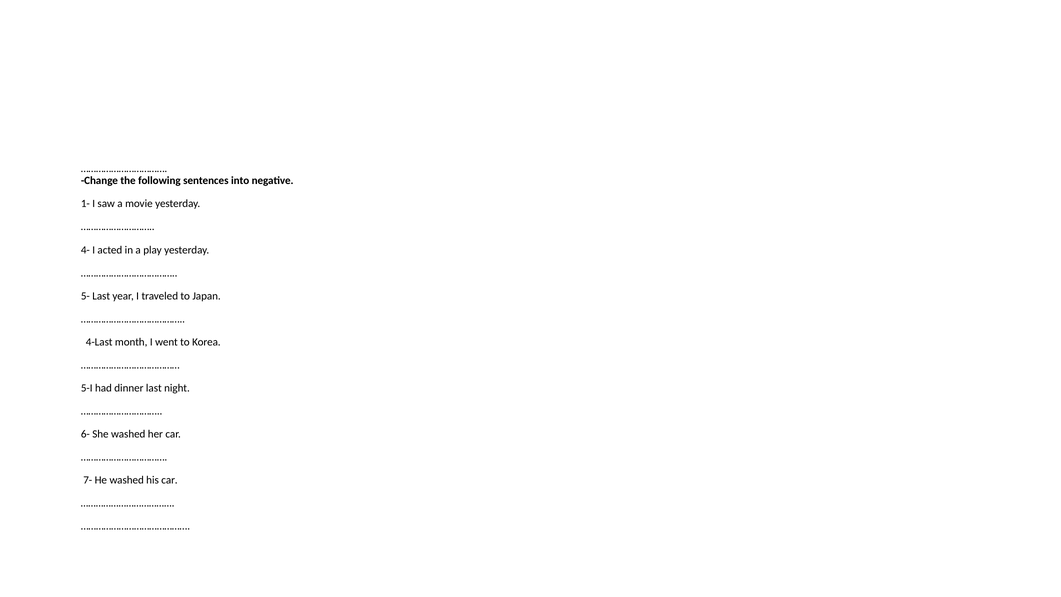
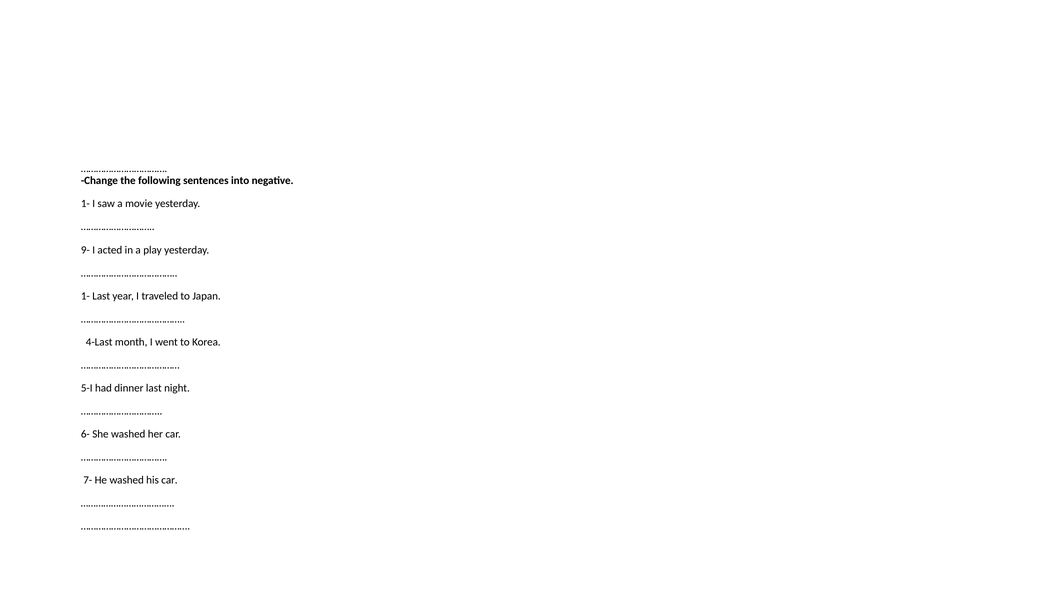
4-: 4- -> 9-
5- at (85, 296): 5- -> 1-
